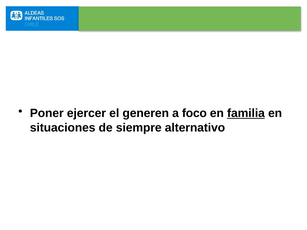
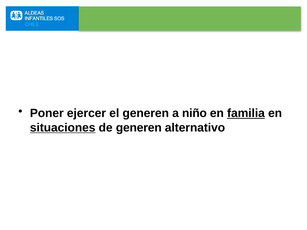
foco: foco -> niño
situaciones underline: none -> present
de siempre: siempre -> generen
